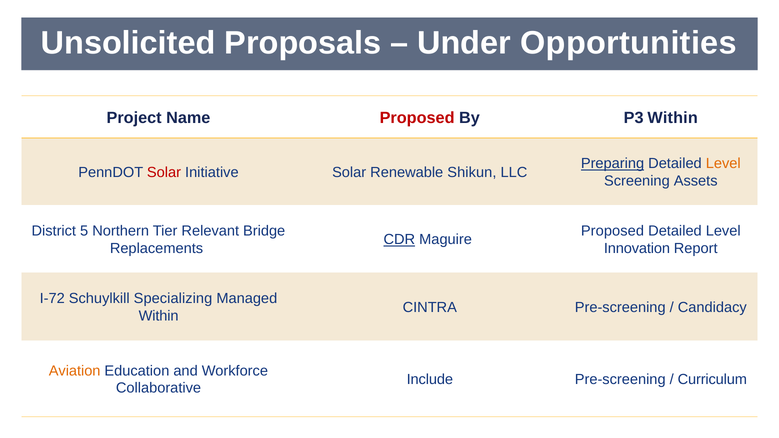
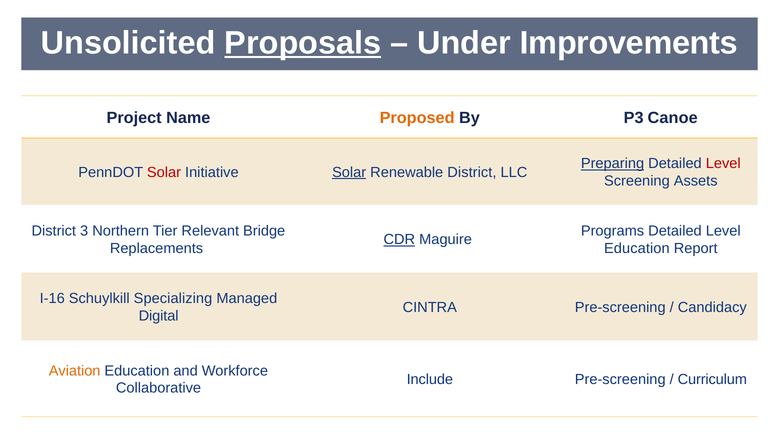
Proposals underline: none -> present
Opportunities: Opportunities -> Improvements
Proposed at (417, 118) colour: red -> orange
P3 Within: Within -> Canoe
Level at (723, 164) colour: orange -> red
Solar at (349, 172) underline: none -> present
Renewable Shikun: Shikun -> District
5: 5 -> 3
Proposed at (612, 231): Proposed -> Programs
Innovation at (637, 248): Innovation -> Education
I-72: I-72 -> I-16
Within at (159, 316): Within -> Digital
